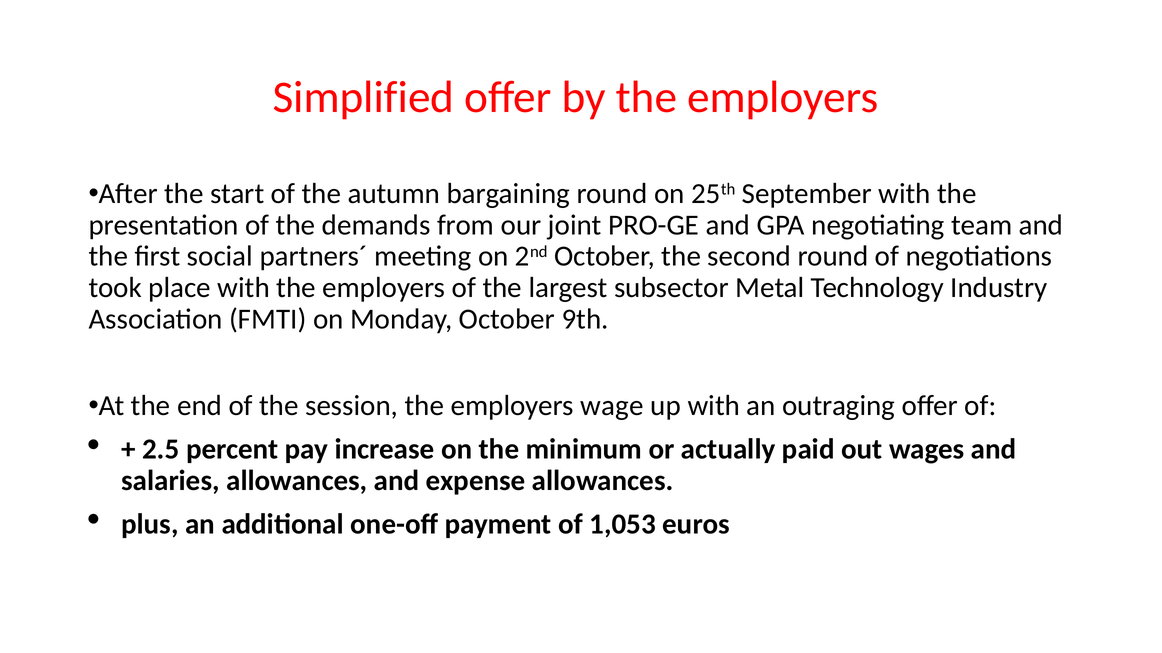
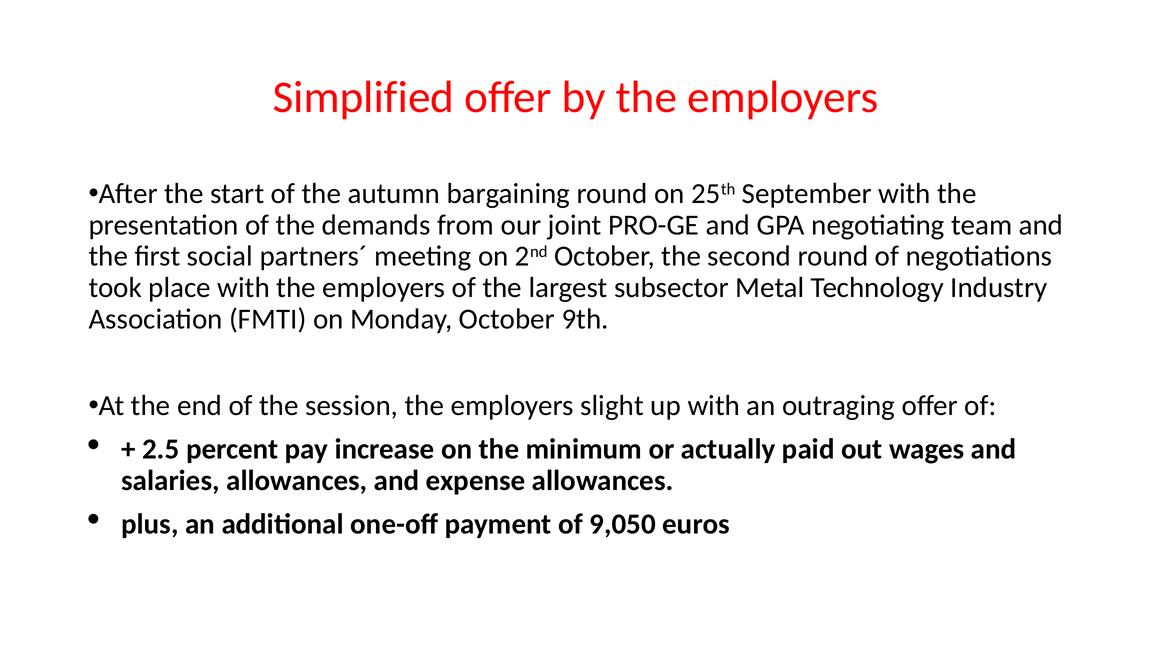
wage: wage -> slight
1,053: 1,053 -> 9,050
